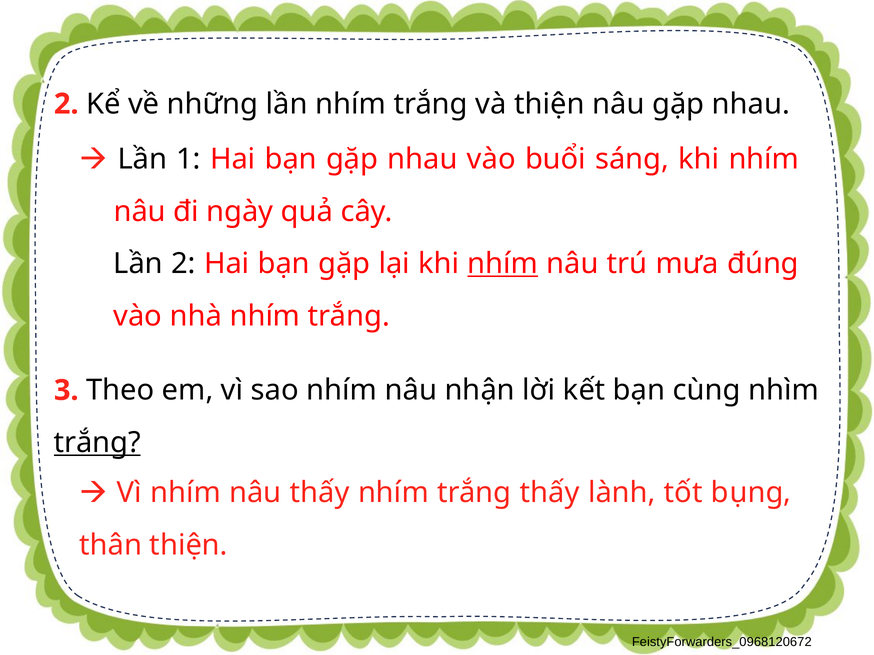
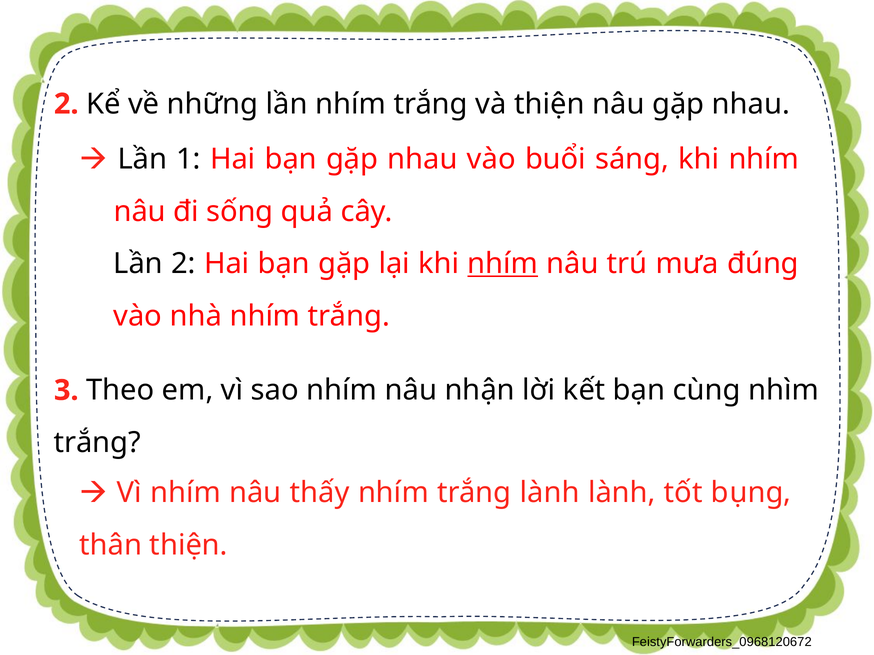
ngày: ngày -> sống
trắng at (97, 443) underline: present -> none
trắng thấy: thấy -> lành
